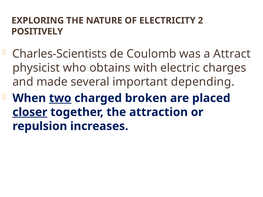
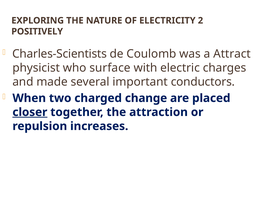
obtains: obtains -> surface
depending: depending -> conductors
two underline: present -> none
broken: broken -> change
